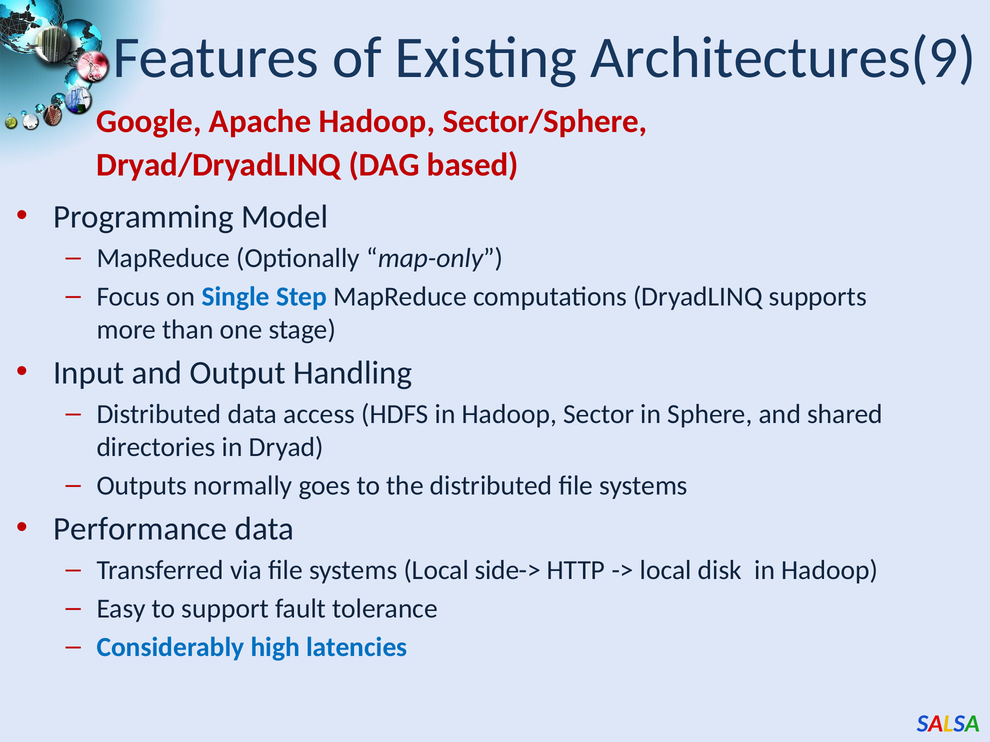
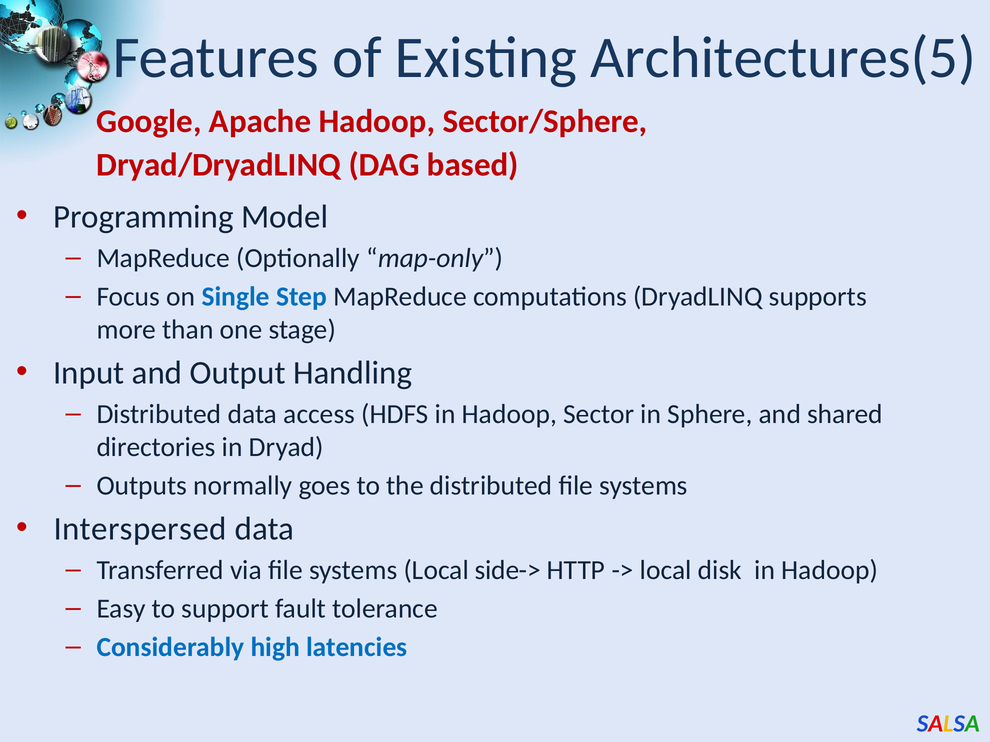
Architectures(9: Architectures(9 -> Architectures(5
Performance: Performance -> Interspersed
